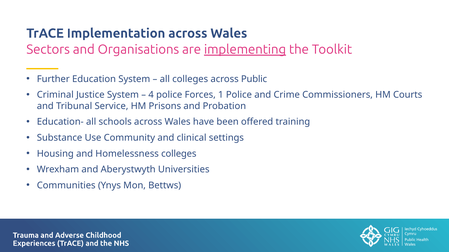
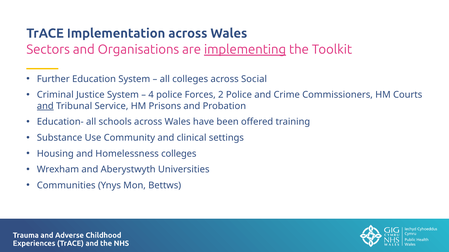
Public: Public -> Social
1: 1 -> 2
and at (45, 106) underline: none -> present
